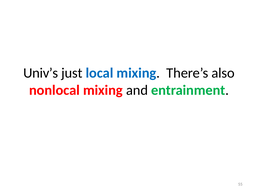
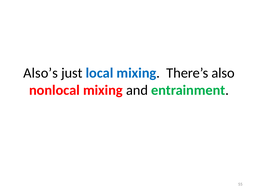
Univ’s: Univ’s -> Also’s
